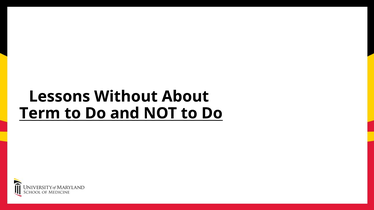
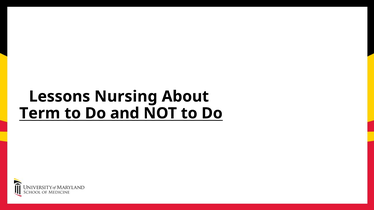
Without: Without -> Nursing
